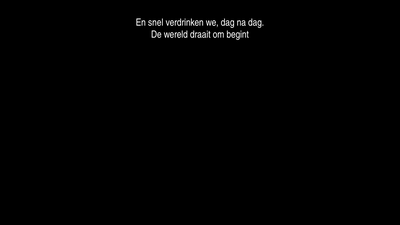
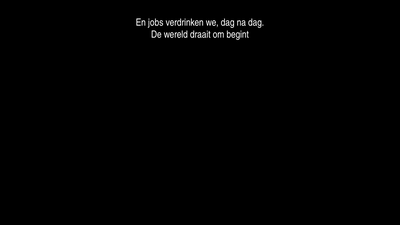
snel: snel -> jobs
